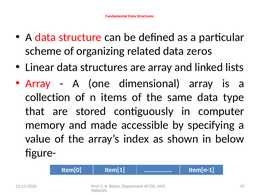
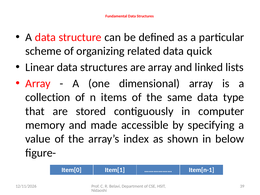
zeros: zeros -> quick
